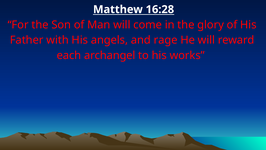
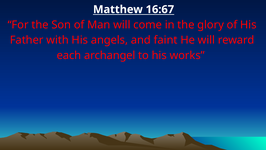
16:28: 16:28 -> 16:67
rage: rage -> faint
